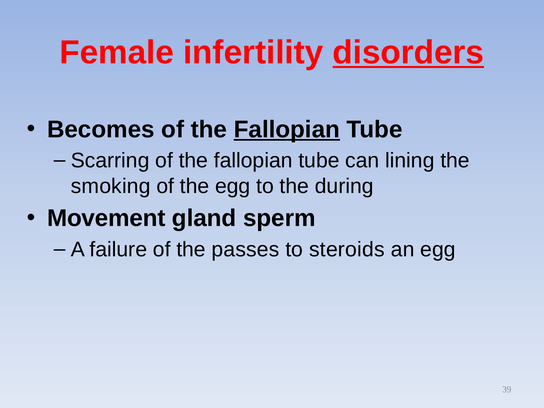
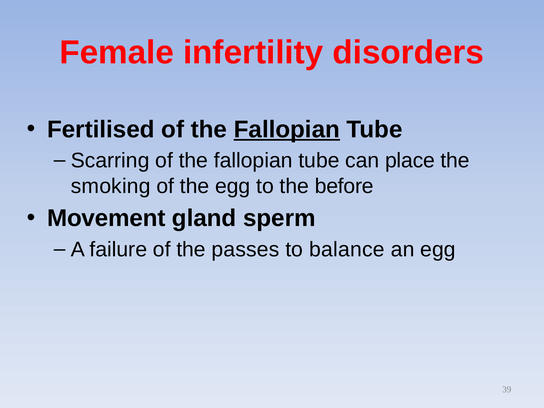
disorders underline: present -> none
Becomes: Becomes -> Fertilised
lining: lining -> place
during: during -> before
steroids: steroids -> balance
